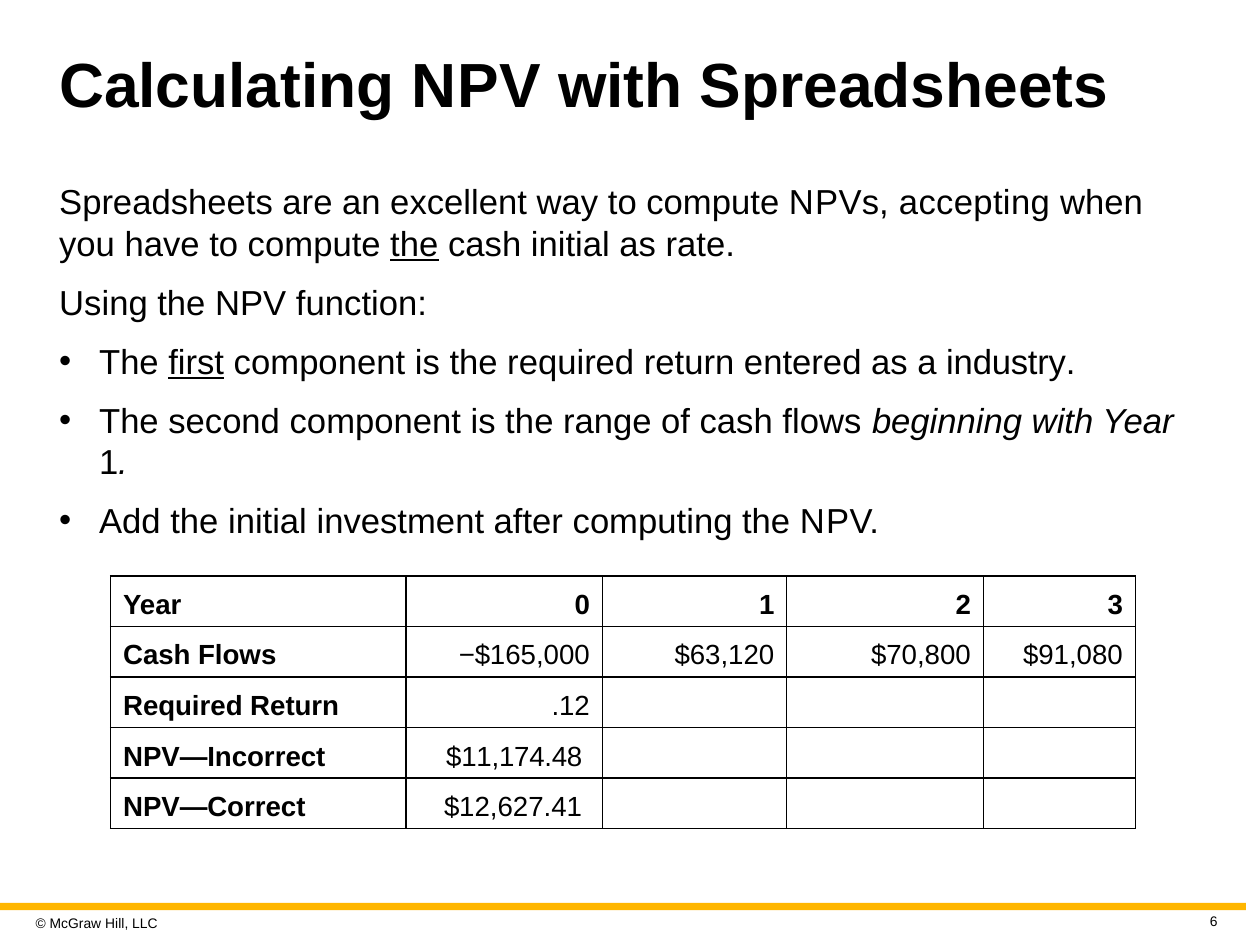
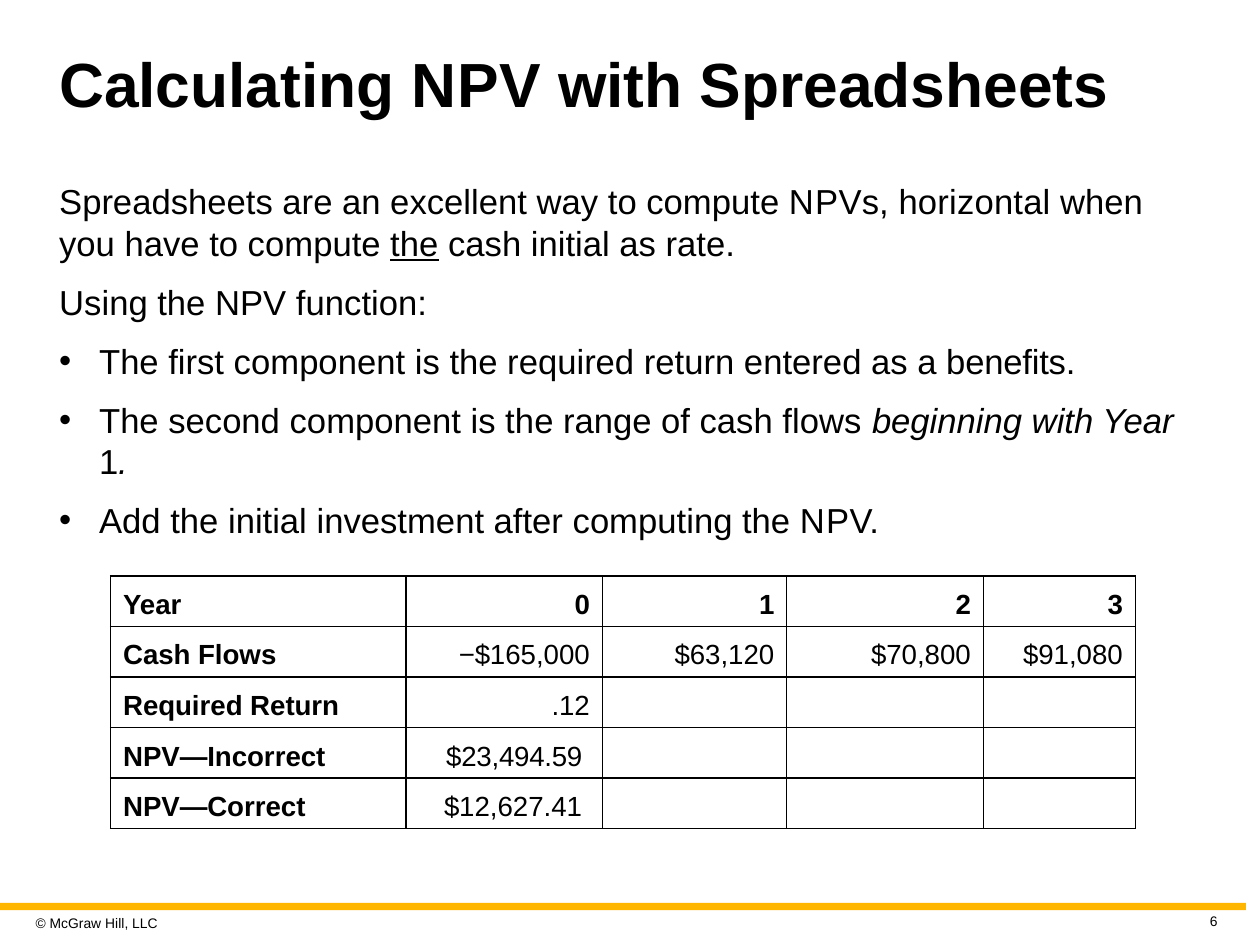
accepting: accepting -> horizontal
first underline: present -> none
industry: industry -> benefits
$11,174.48: $11,174.48 -> $23,494.59
